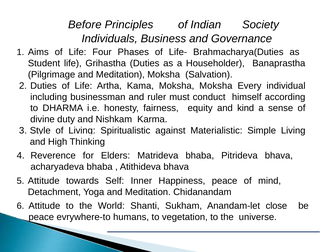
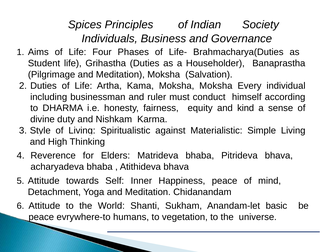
Before: Before -> Spices
close: close -> basic
